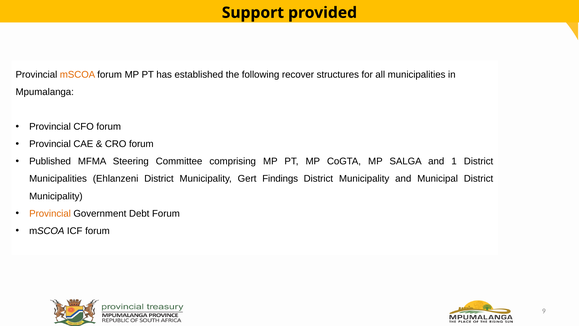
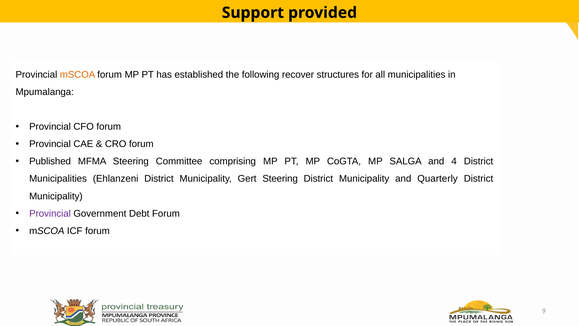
1: 1 -> 4
Gert Findings: Findings -> Steering
Municipal: Municipal -> Quarterly
Provincial at (50, 213) colour: orange -> purple
